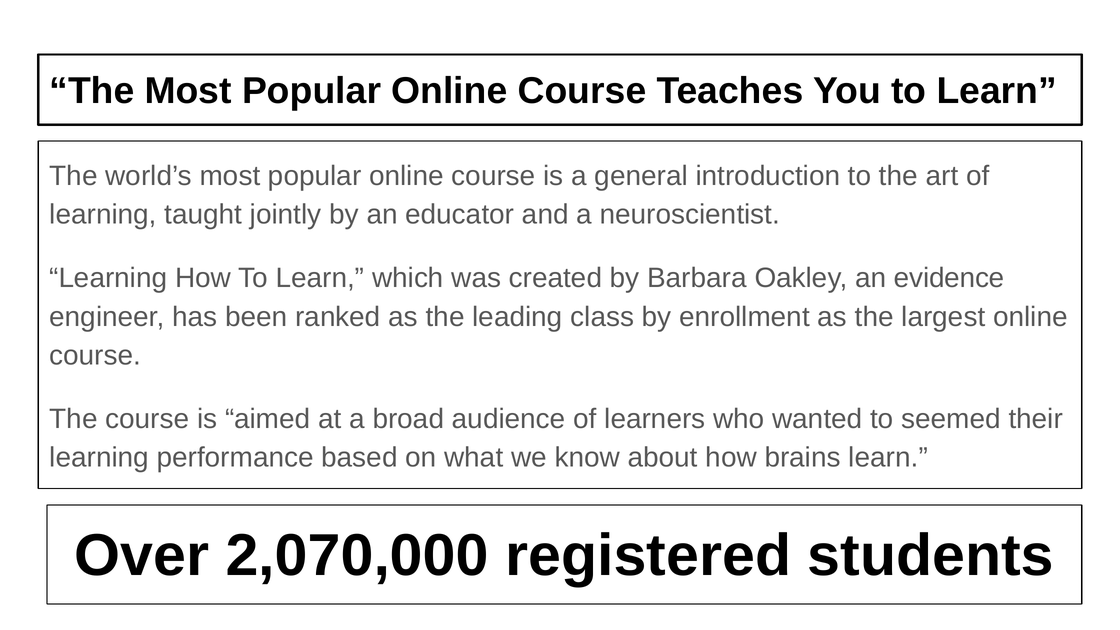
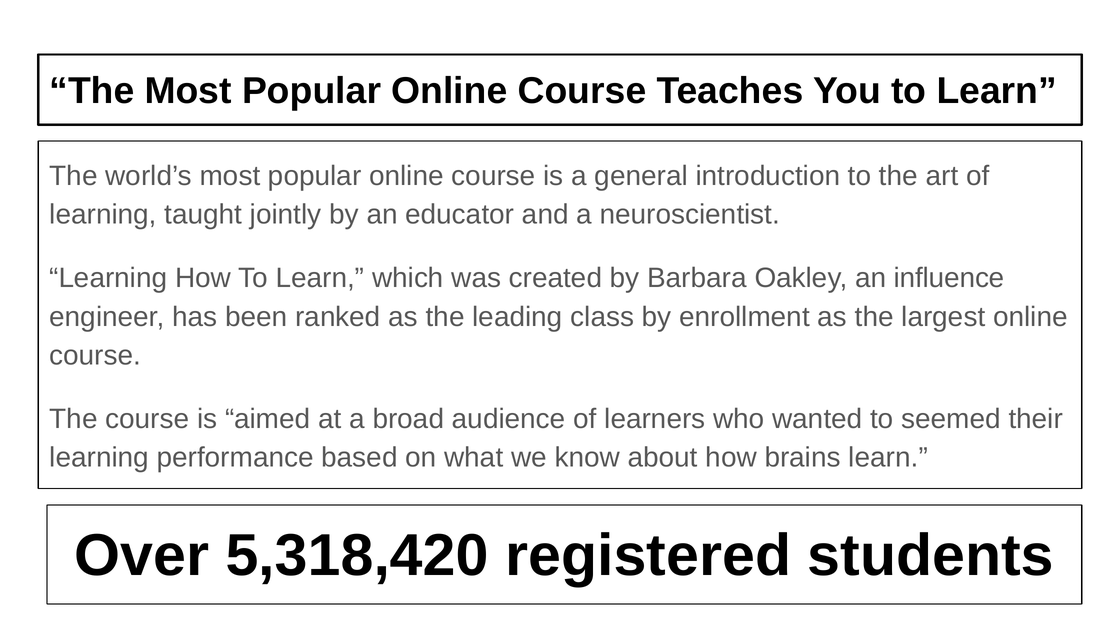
evidence: evidence -> influence
2,070,000: 2,070,000 -> 5,318,420
